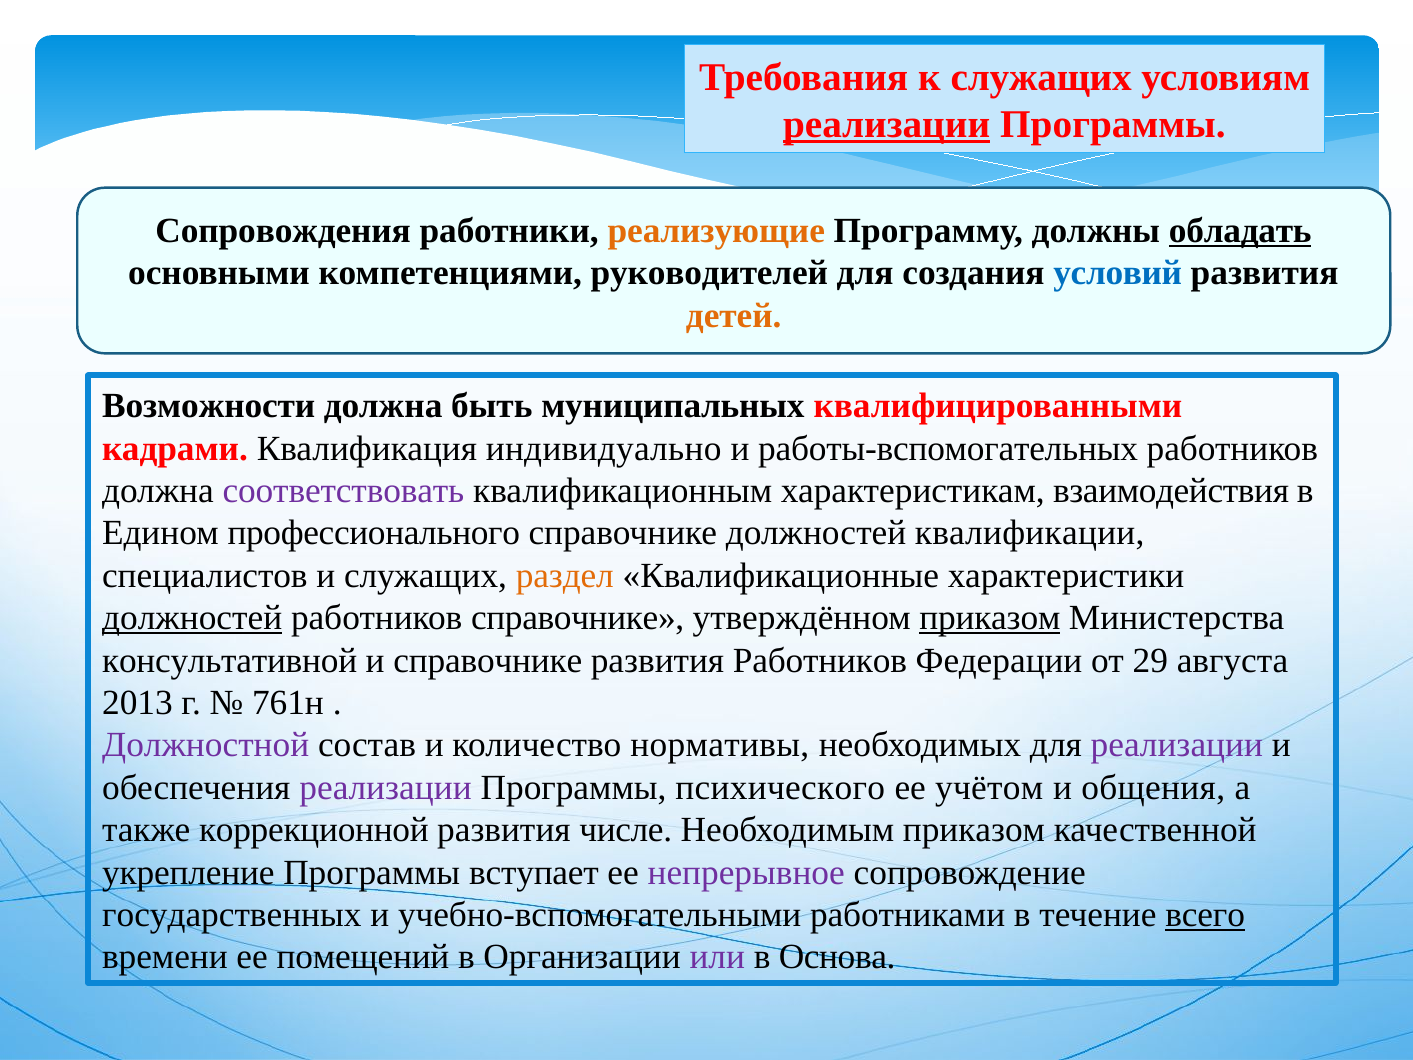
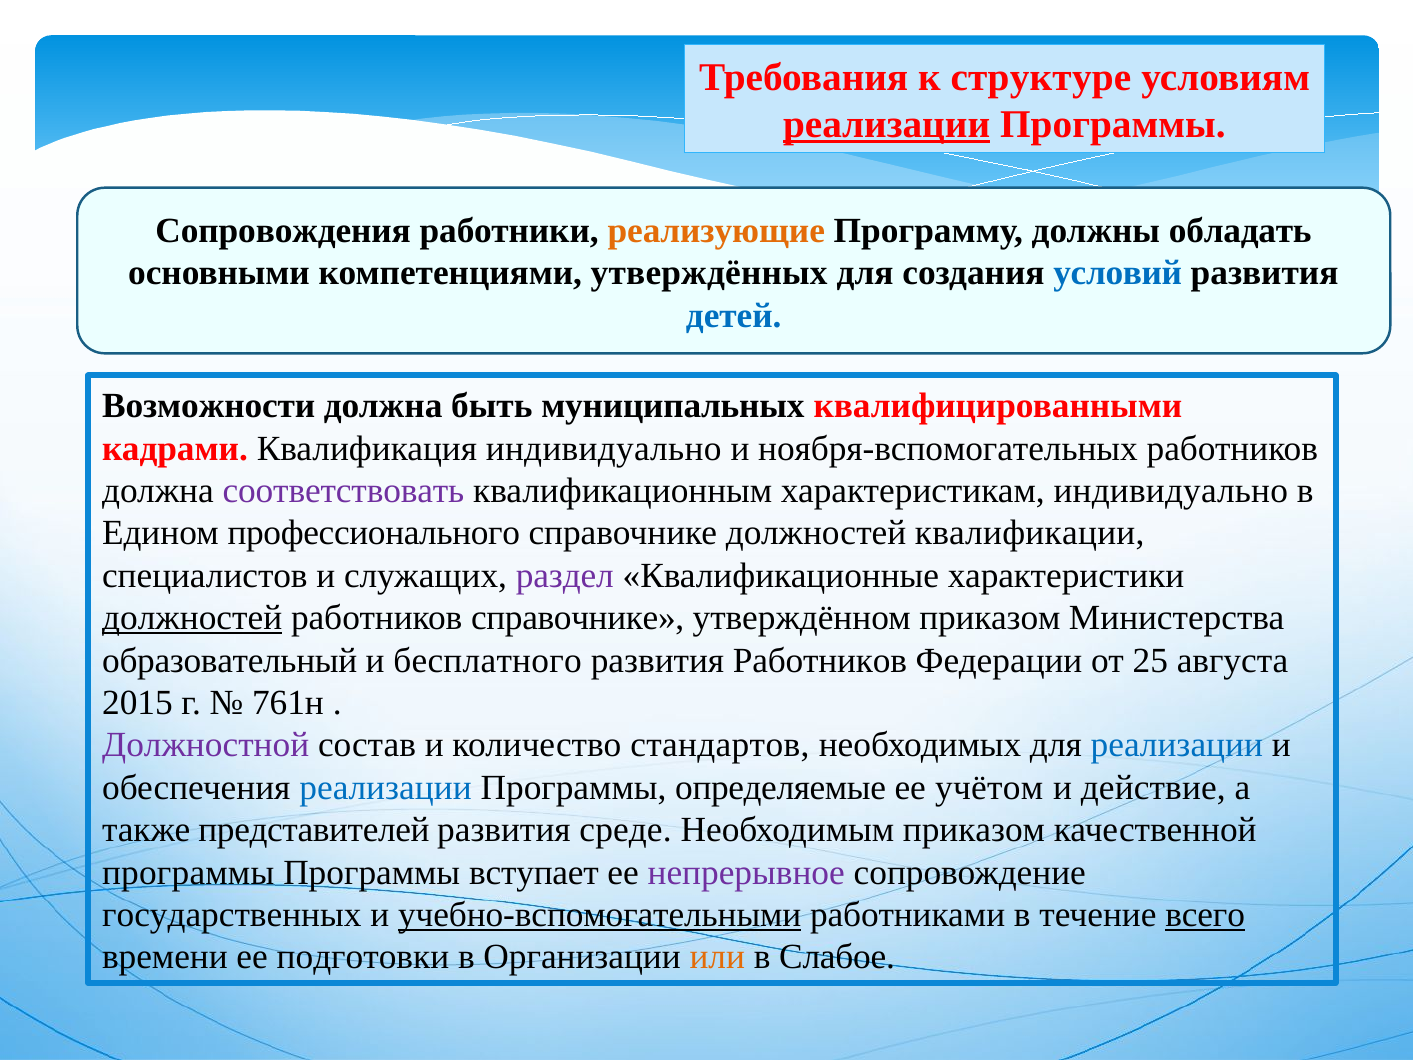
к служащих: служащих -> структуре
обладать underline: present -> none
руководителей: руководителей -> утверждённых
детей colour: orange -> blue
работы-вспомогательных: работы-вспомогательных -> ноября-вспомогательных
характеристикам взаимодействия: взаимодействия -> индивидуально
раздел colour: orange -> purple
приказом at (990, 618) underline: present -> none
консультативной: консультативной -> образовательный
и справочнике: справочнике -> бесплатного
29: 29 -> 25
2013: 2013 -> 2015
нормативы: нормативы -> стандартов
реализации at (1177, 745) colour: purple -> blue
реализации at (386, 787) colour: purple -> blue
психического: психического -> определяемые
общения: общения -> действие
коррекционной: коррекционной -> представителей
числе: числе -> среде
укрепление at (188, 872): укрепление -> программы
учебно-вспомогательными underline: none -> present
помещений: помещений -> подготовки
или colour: purple -> orange
Основа: Основа -> Слабое
